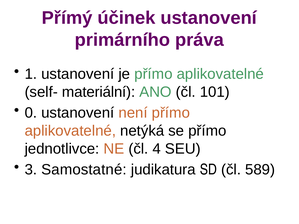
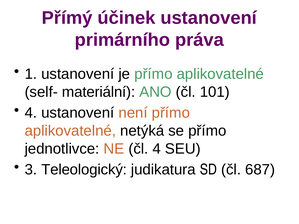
0 at (31, 113): 0 -> 4
Samostatné: Samostatné -> Teleologický
589: 589 -> 687
